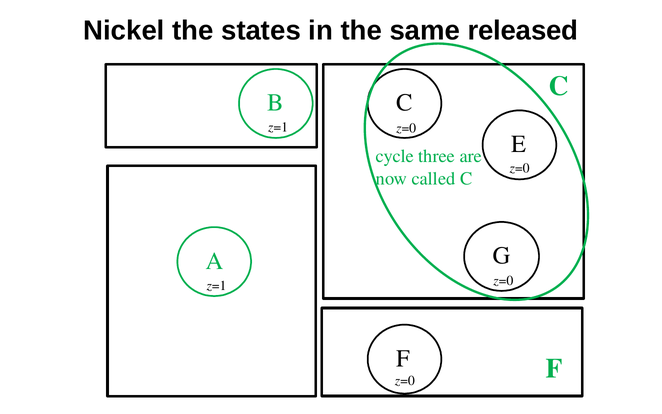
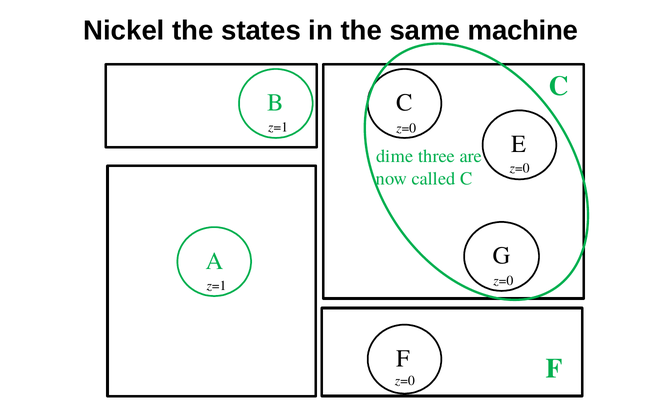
released: released -> machine
cycle: cycle -> dime
